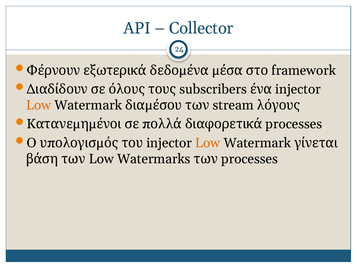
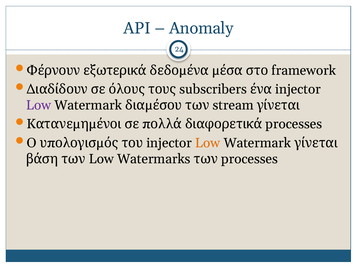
Collector: Collector -> Anomaly
Low at (39, 105) colour: orange -> purple
λόγους at (278, 105): λόγους -> γίνεται
